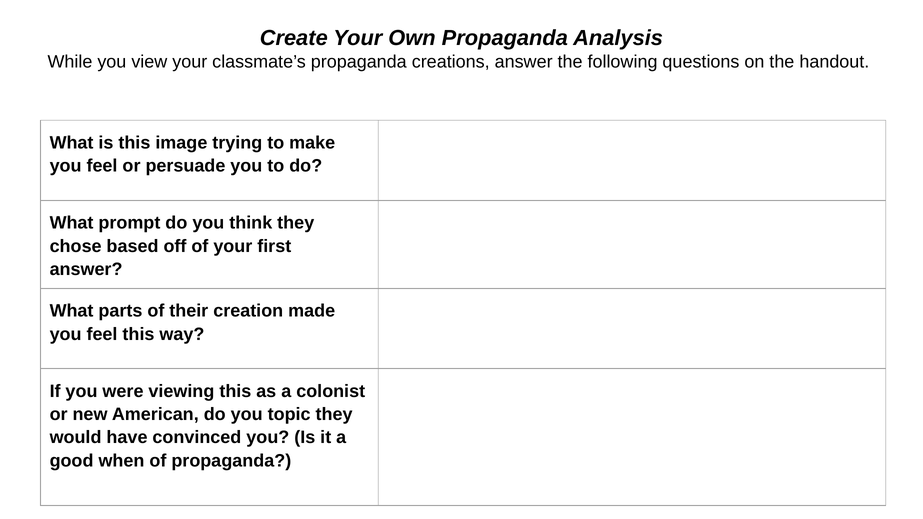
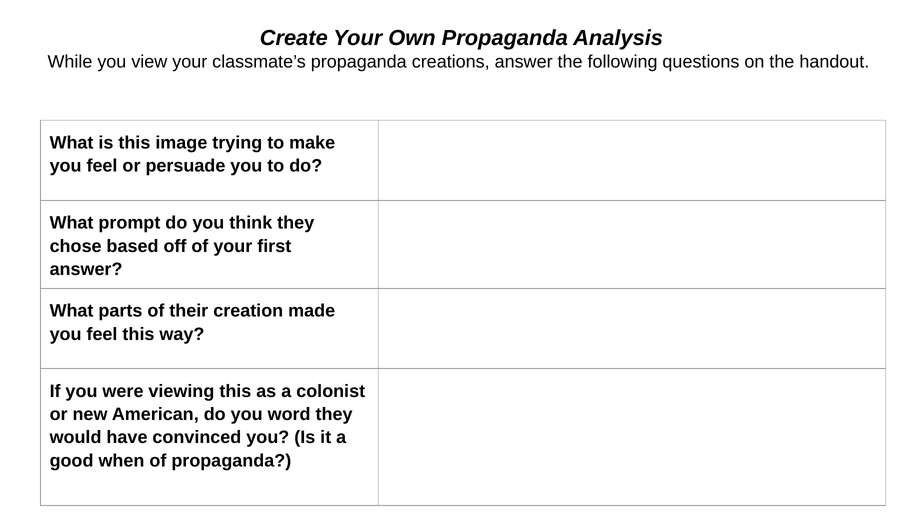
topic: topic -> word
